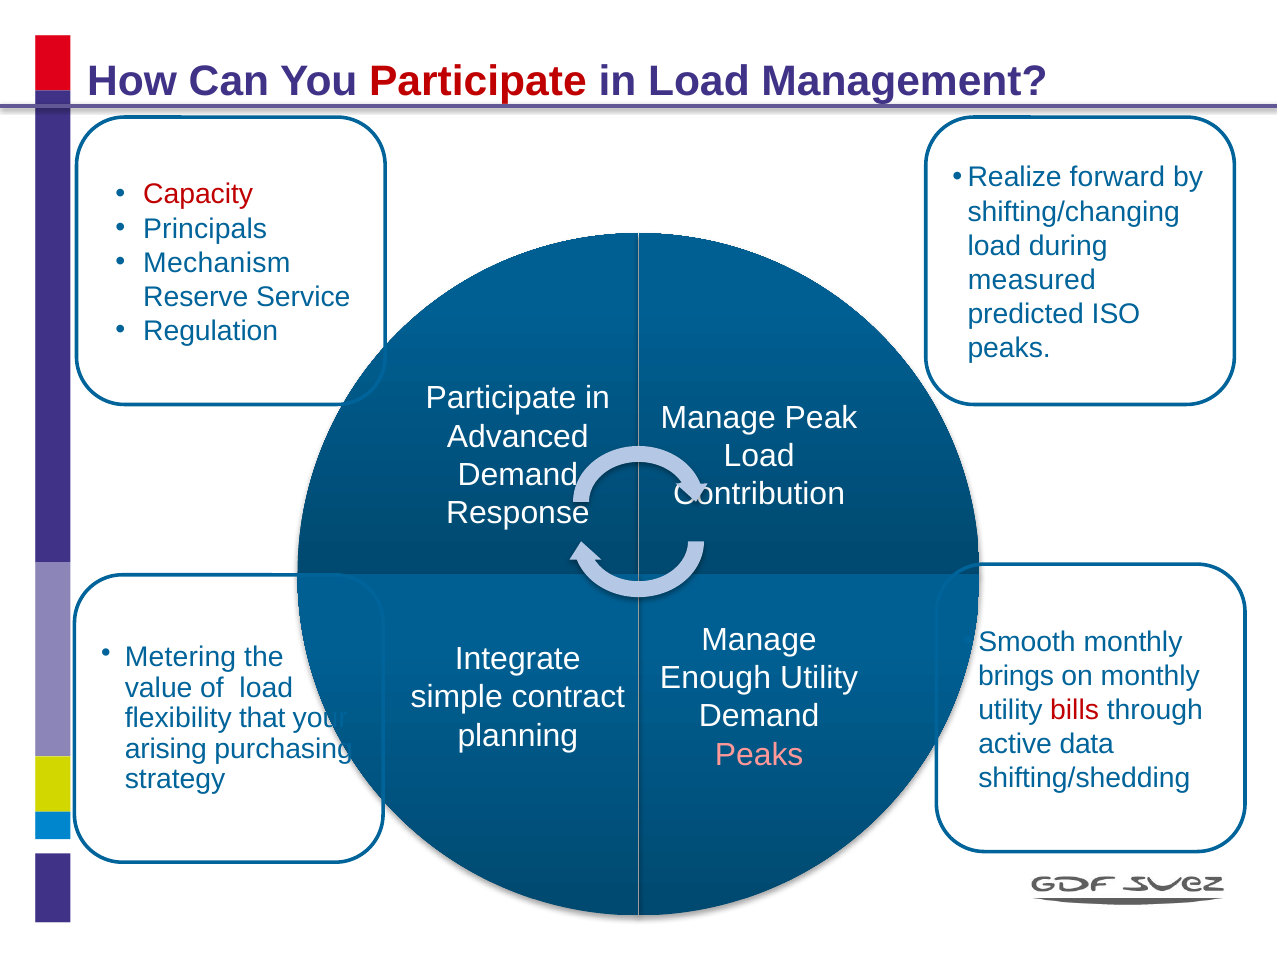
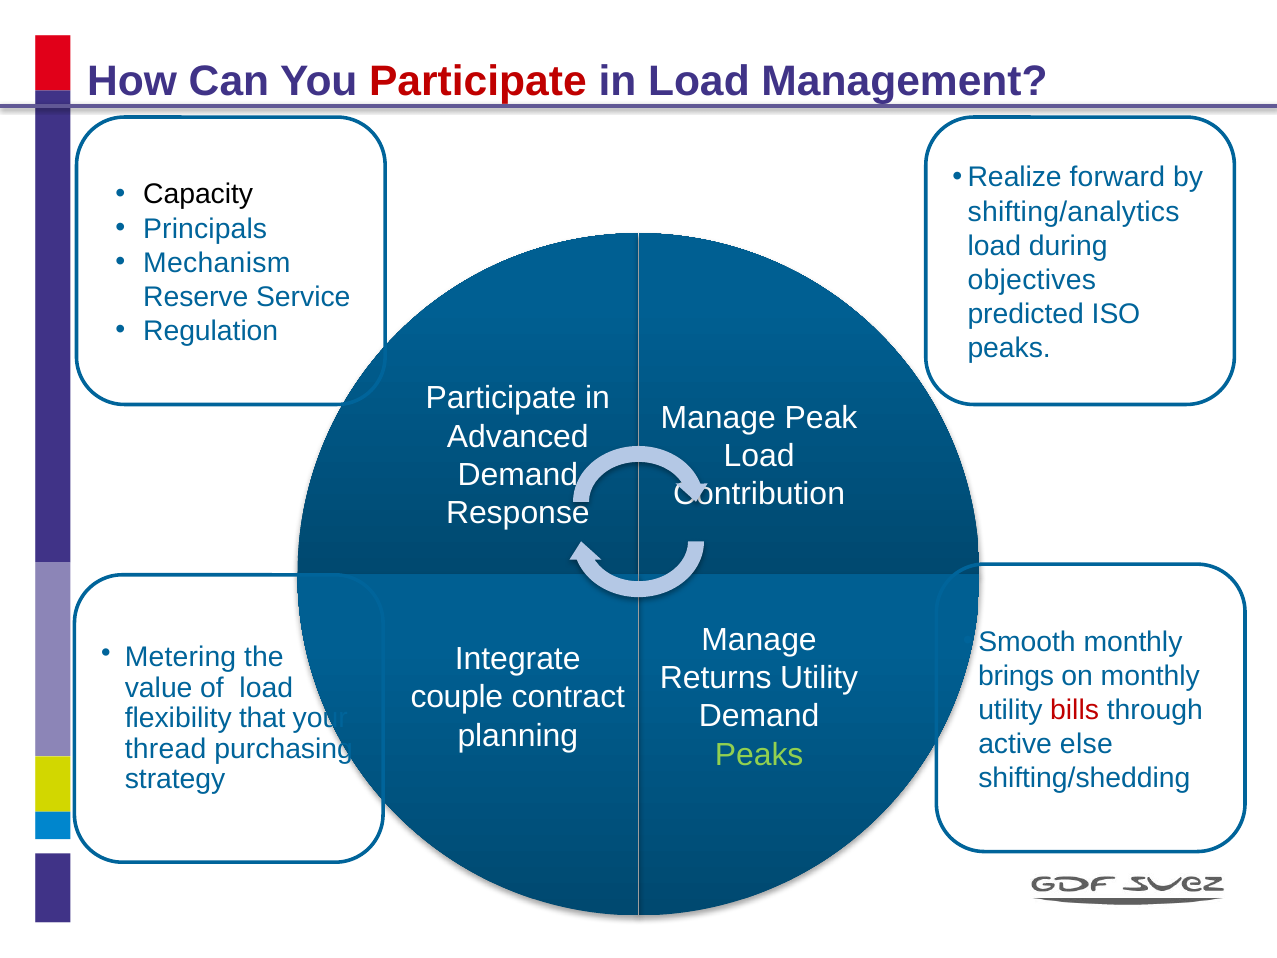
Capacity colour: red -> black
shifting/changing: shifting/changing -> shifting/analytics
measured: measured -> objectives
Enough: Enough -> Returns
simple: simple -> couple
data: data -> else
arising: arising -> thread
Peaks at (759, 755) colour: pink -> light green
